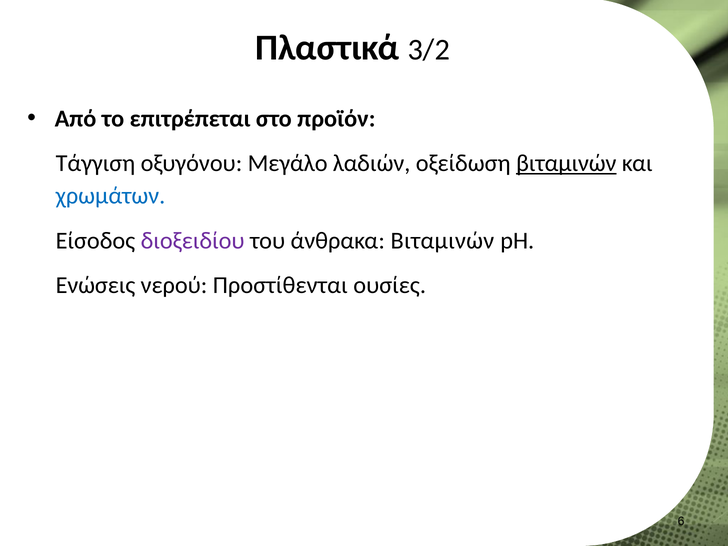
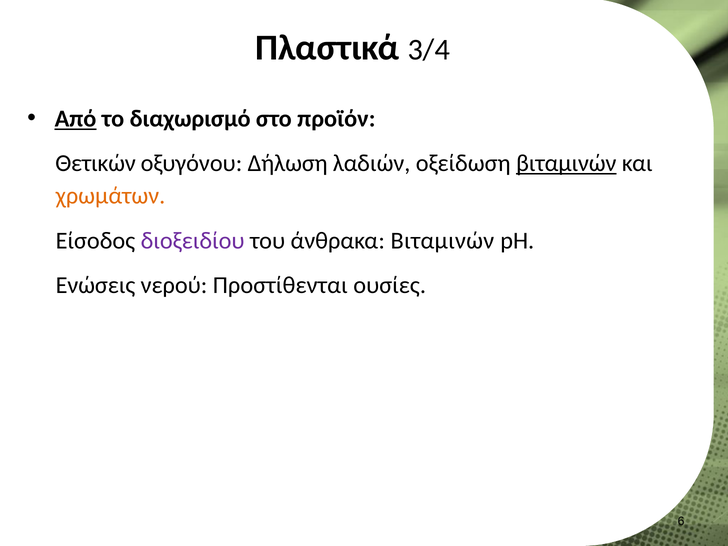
3/2: 3/2 -> 3/4
Από underline: none -> present
επιτρέπεται: επιτρέπεται -> διαχωρισμό
Τάγγιση: Τάγγιση -> Θετικών
Μεγάλο: Μεγάλο -> Δήλωση
χρωμάτων colour: blue -> orange
